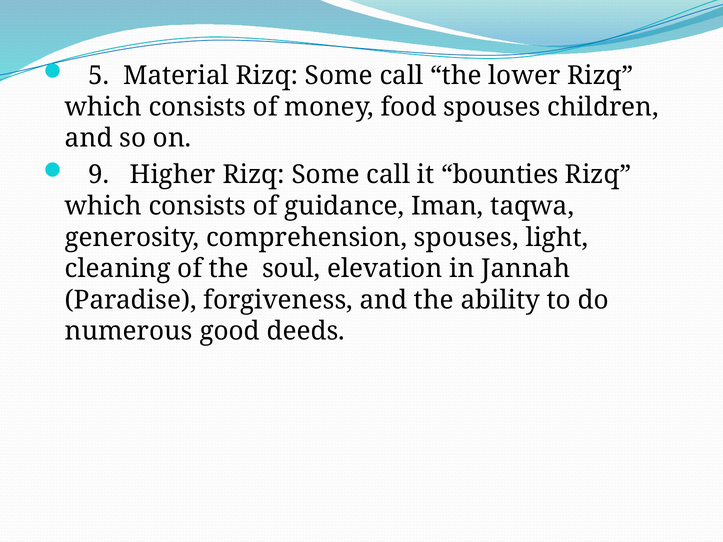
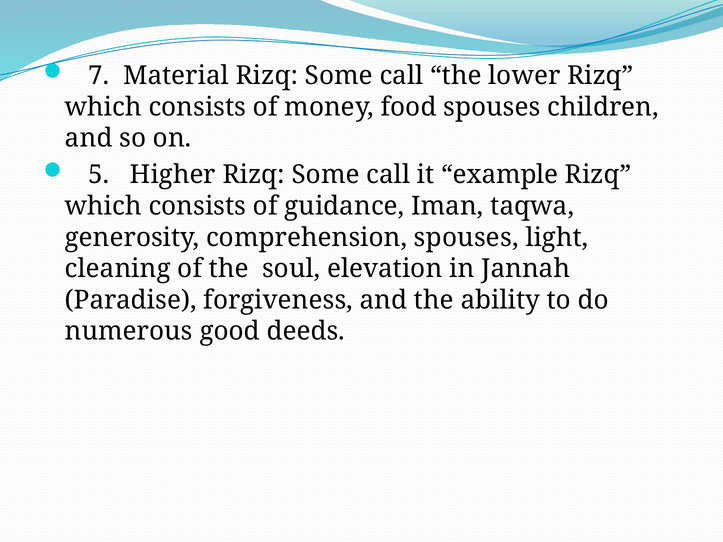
5: 5 -> 7
9: 9 -> 5
bounties: bounties -> example
